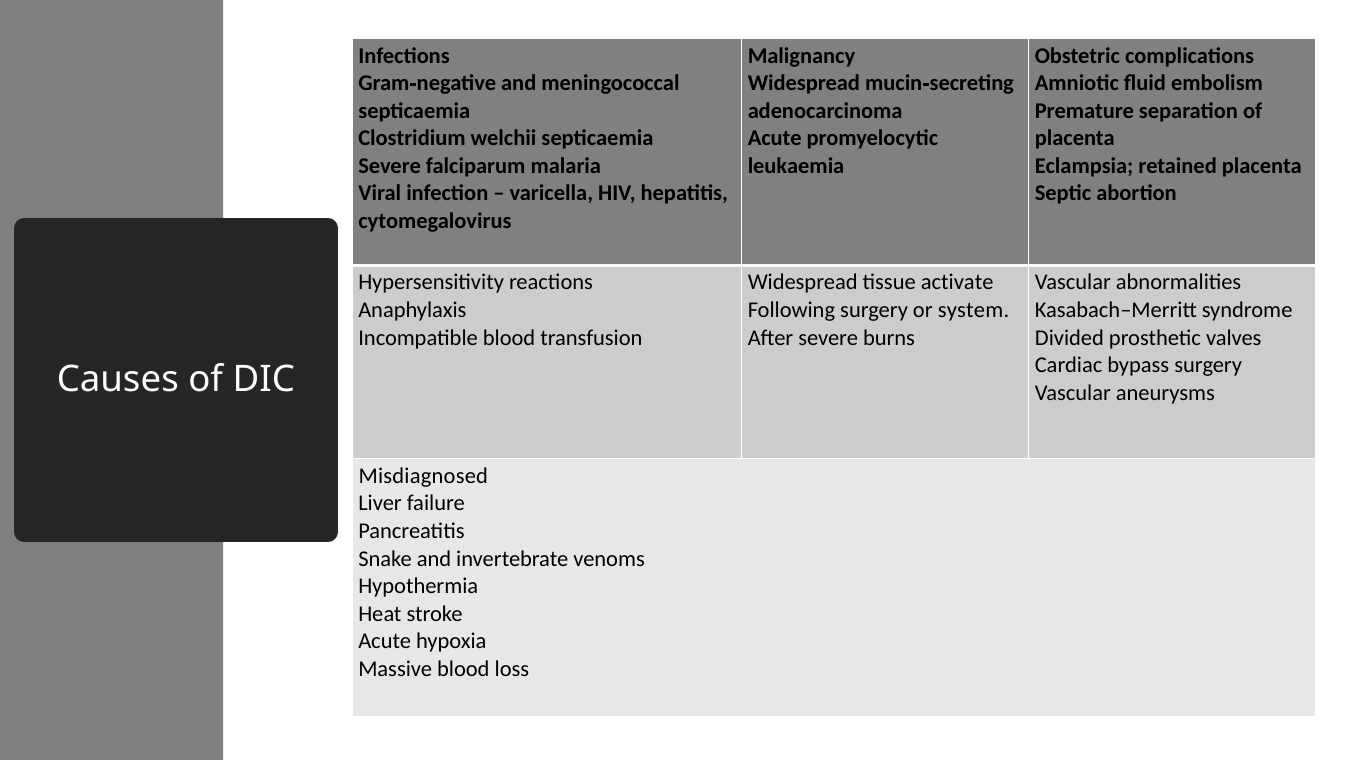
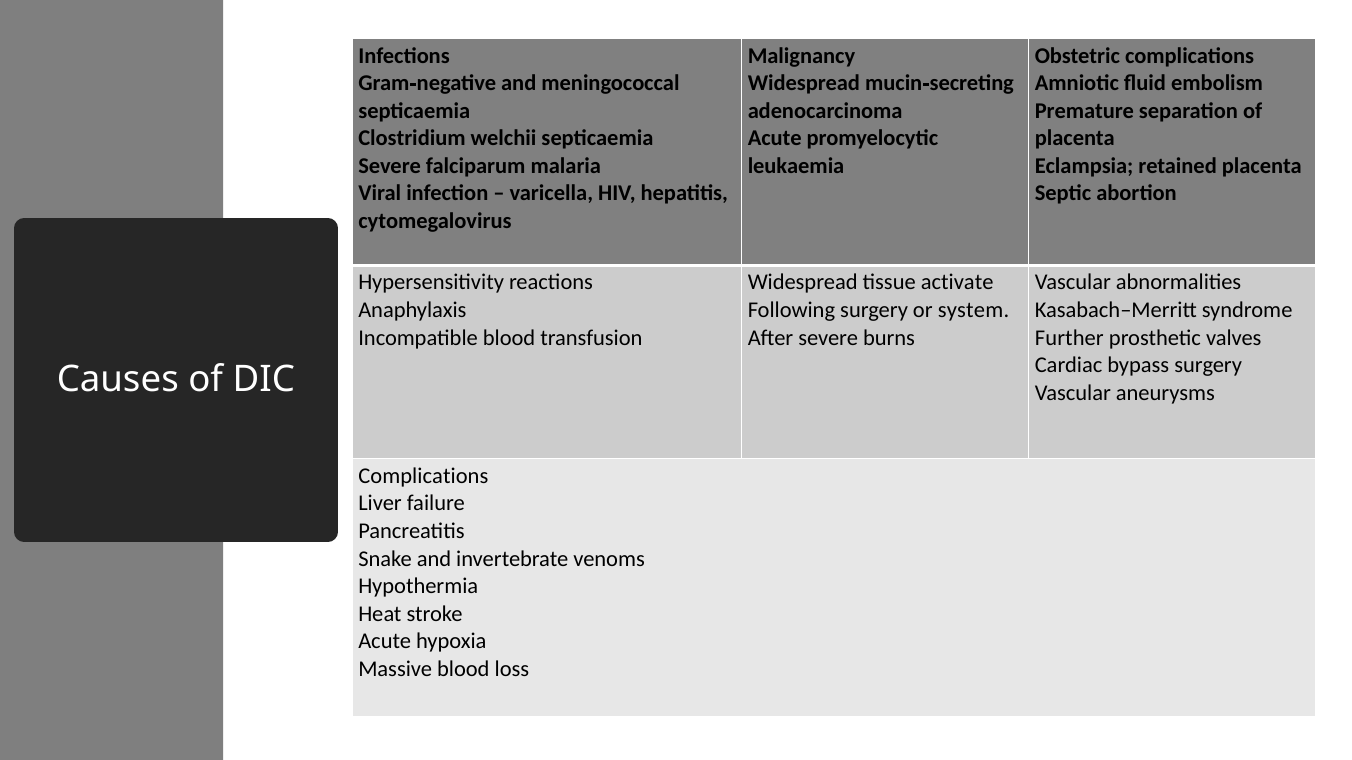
Divided: Divided -> Further
Misdiagnosed at (423, 476): Misdiagnosed -> Complications
